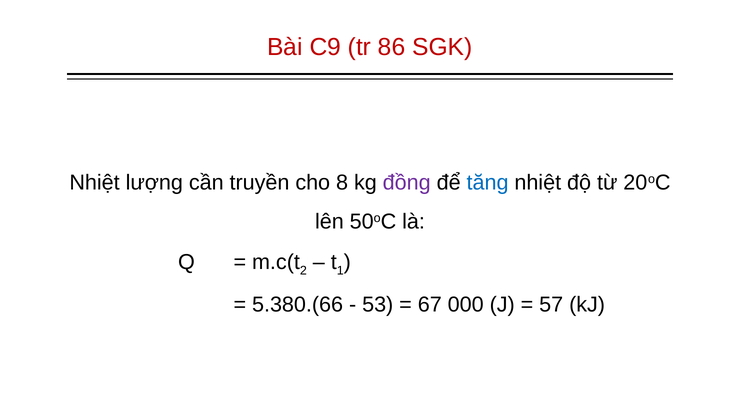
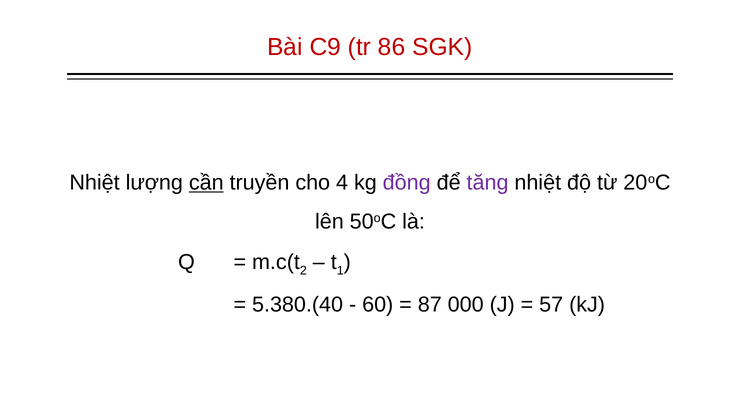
cần underline: none -> present
8: 8 -> 4
tăng colour: blue -> purple
5.380.(66: 5.380.(66 -> 5.380.(40
53: 53 -> 60
67: 67 -> 87
